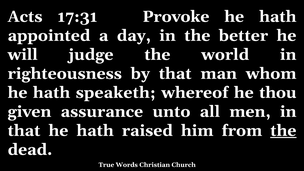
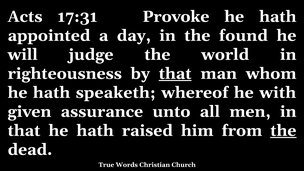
better: better -> found
that at (175, 74) underline: none -> present
thou: thou -> with
